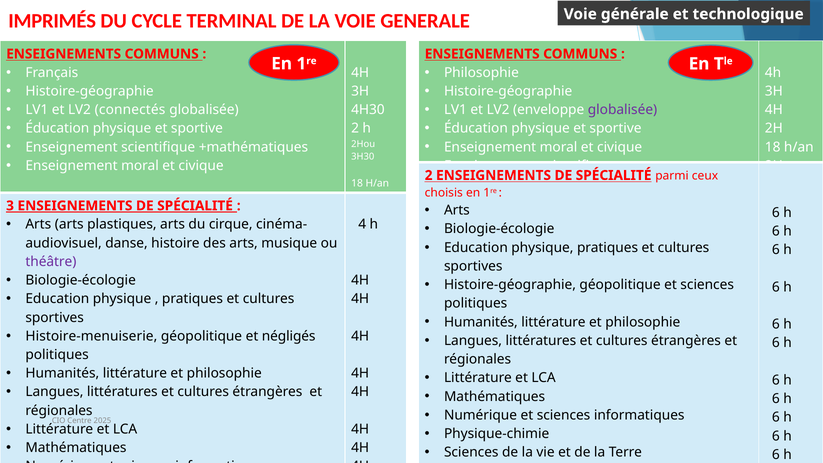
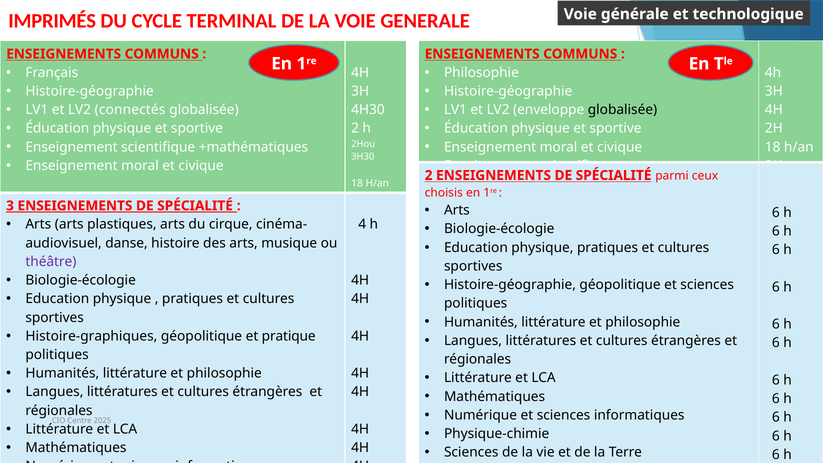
globalisée at (623, 110) colour: purple -> black
Histoire-menuiserie: Histoire-menuiserie -> Histoire-graphiques
négligés: négligés -> pratique
